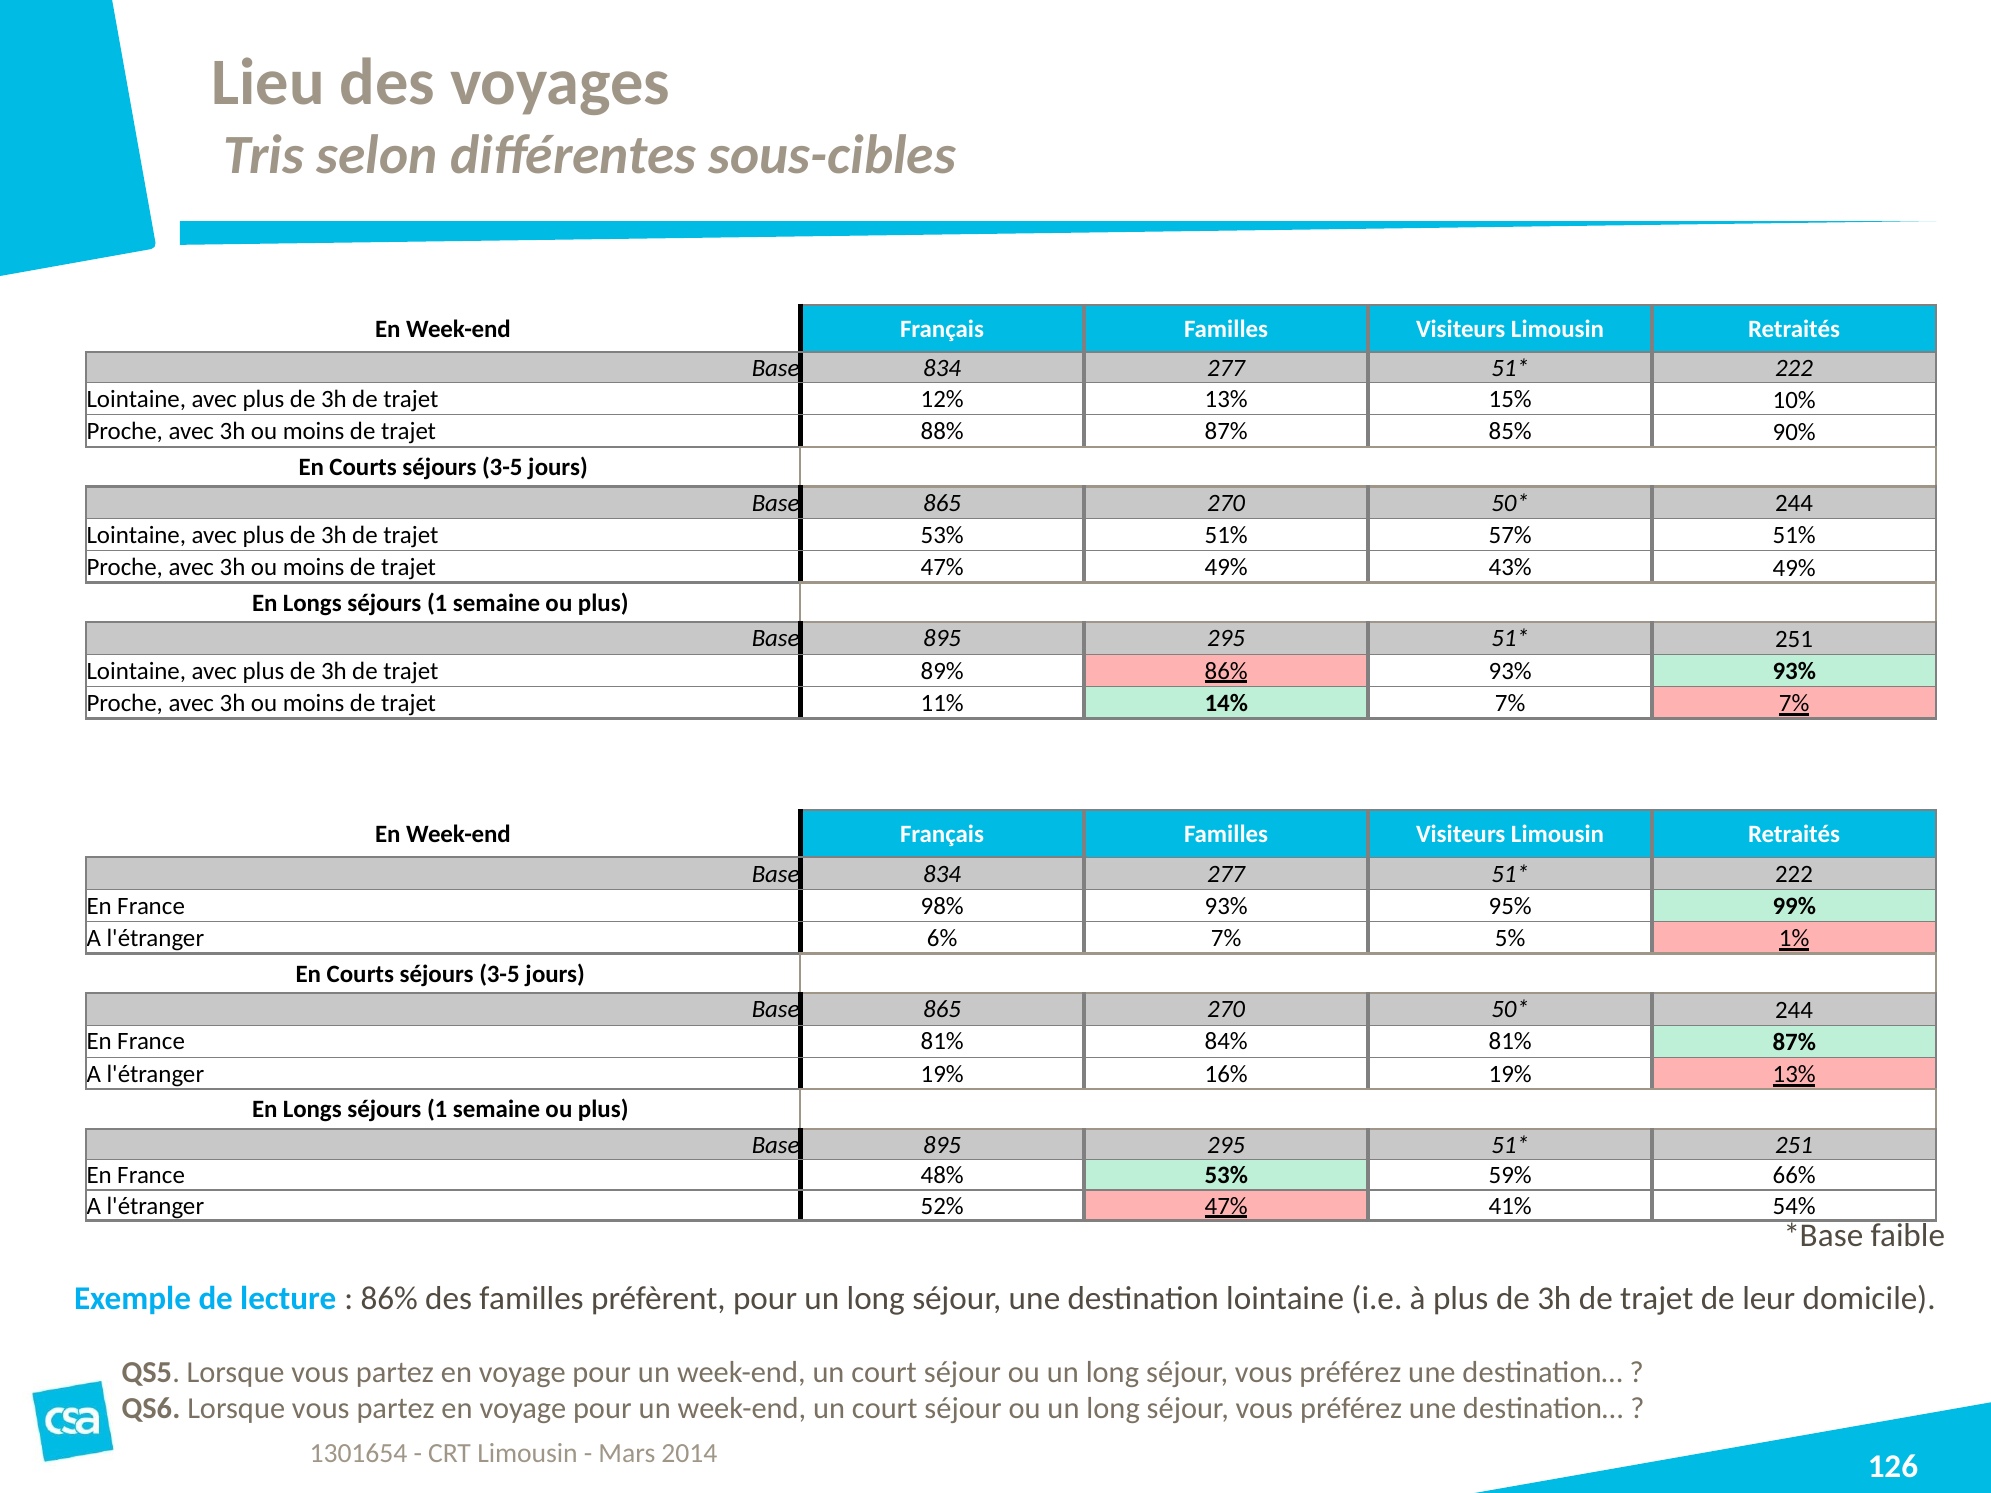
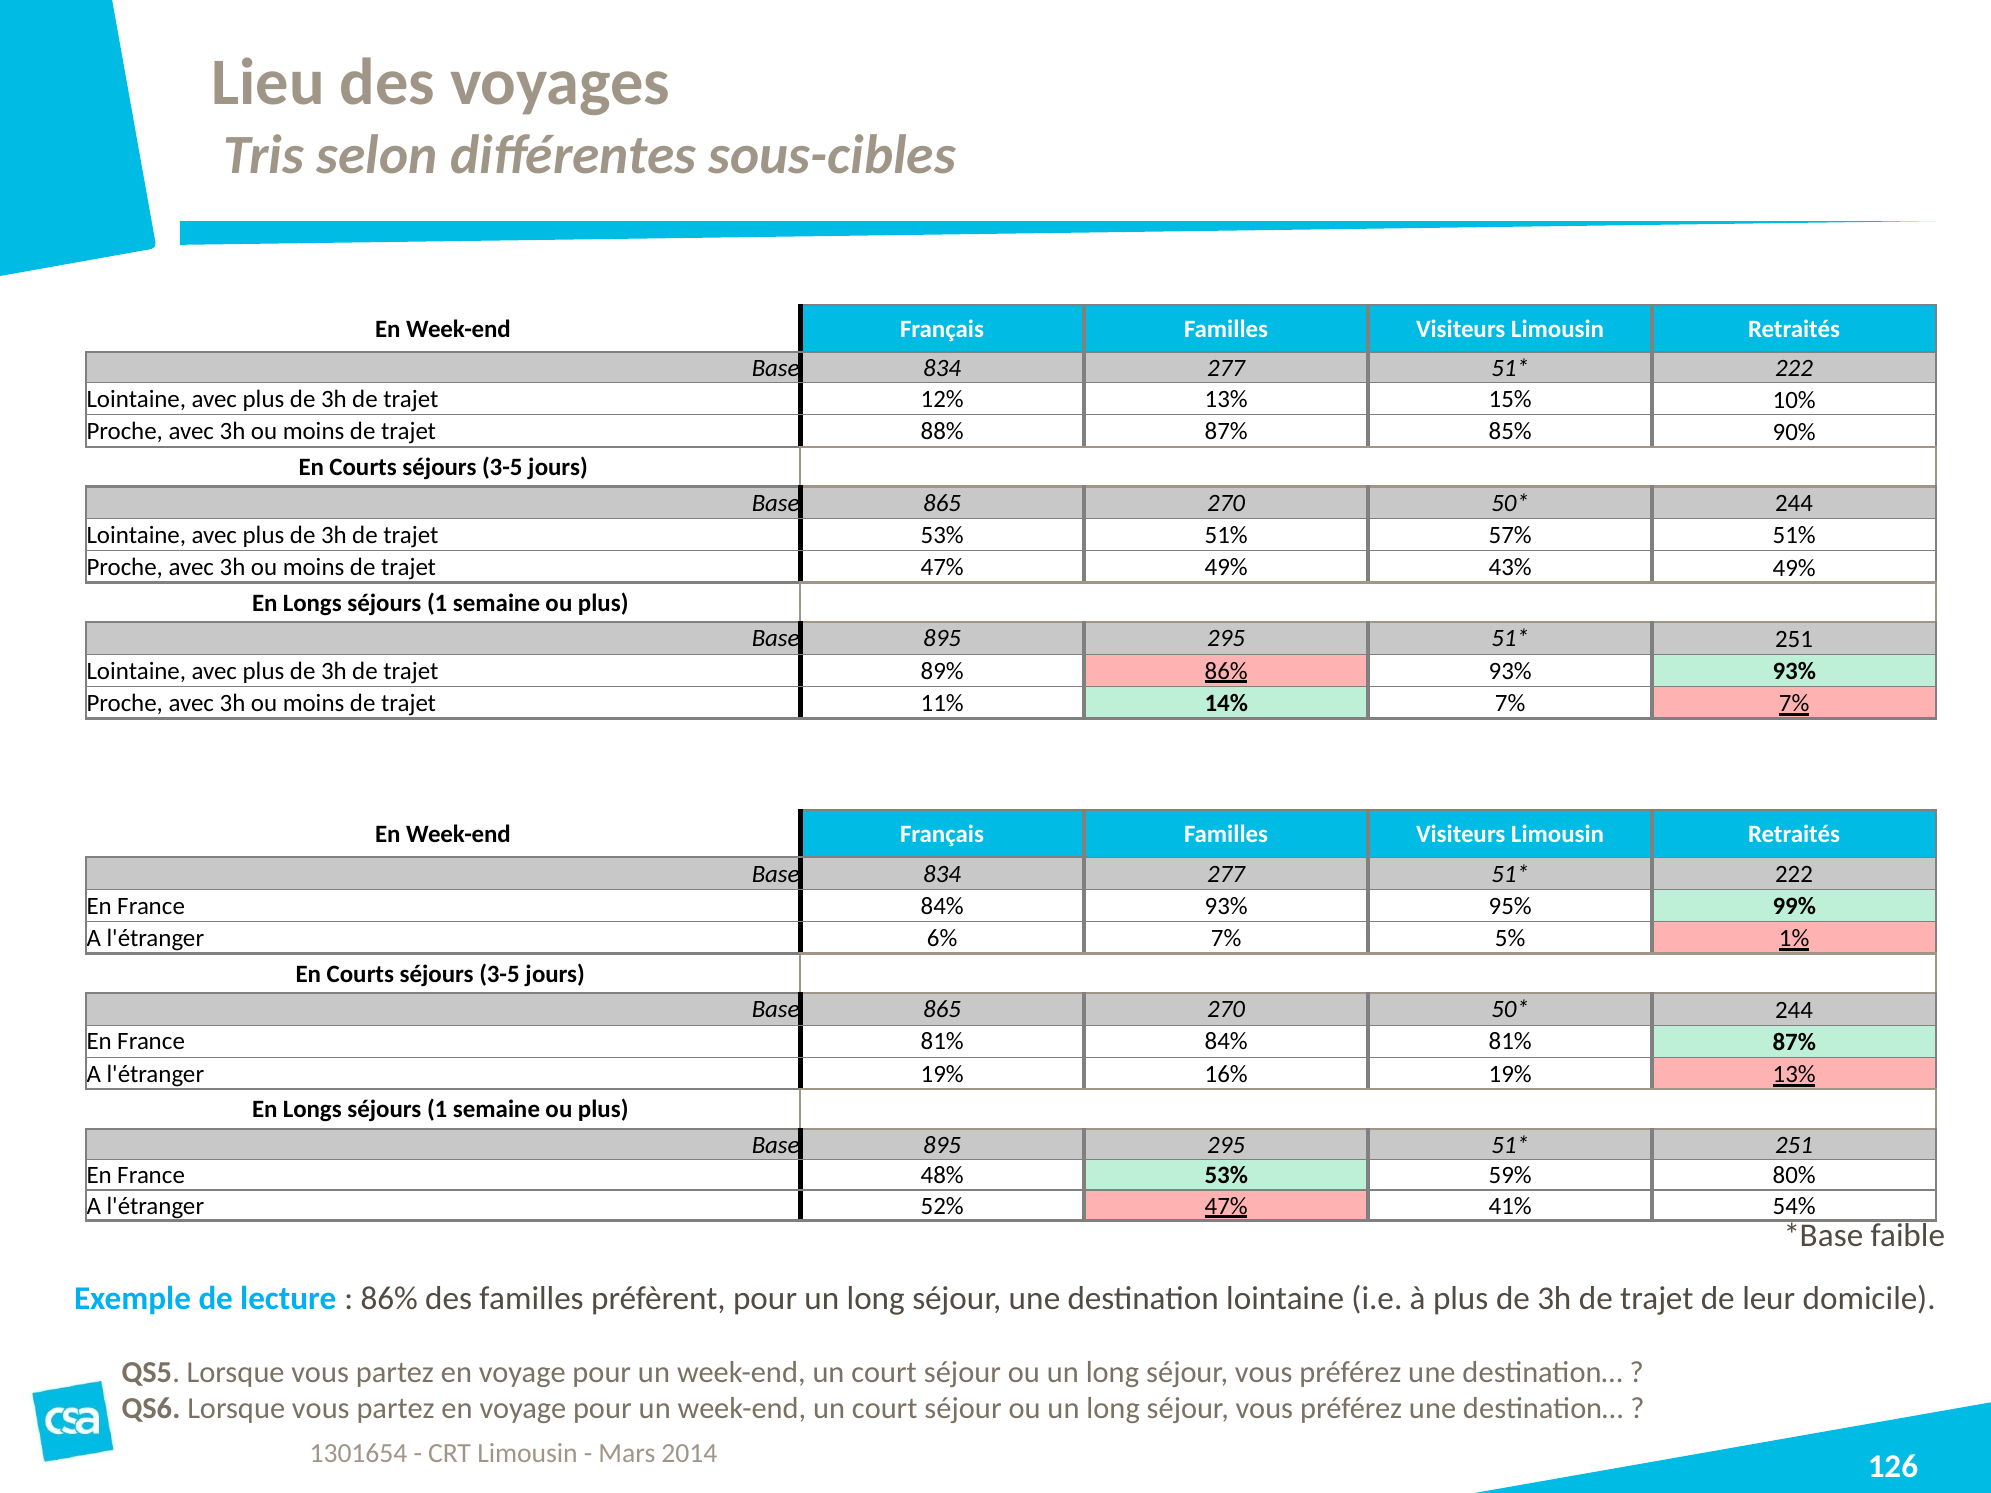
France 98%: 98% -> 84%
66%: 66% -> 80%
